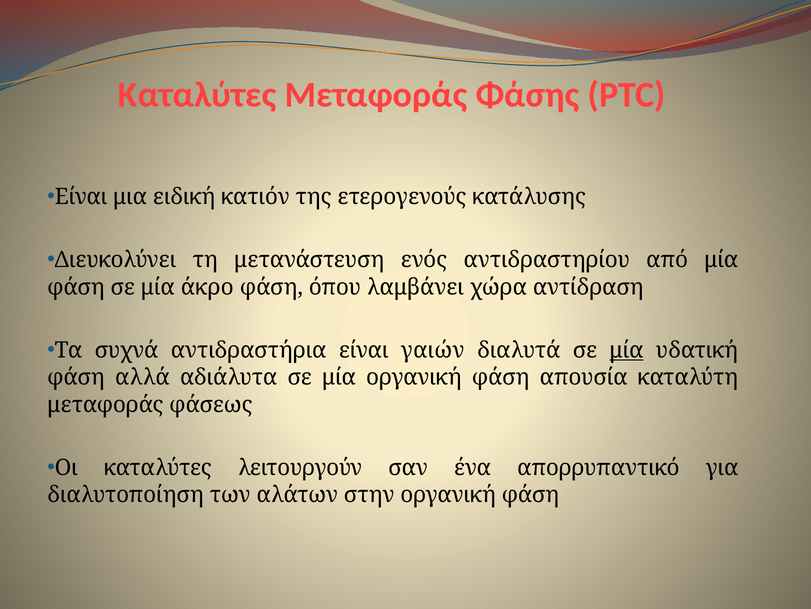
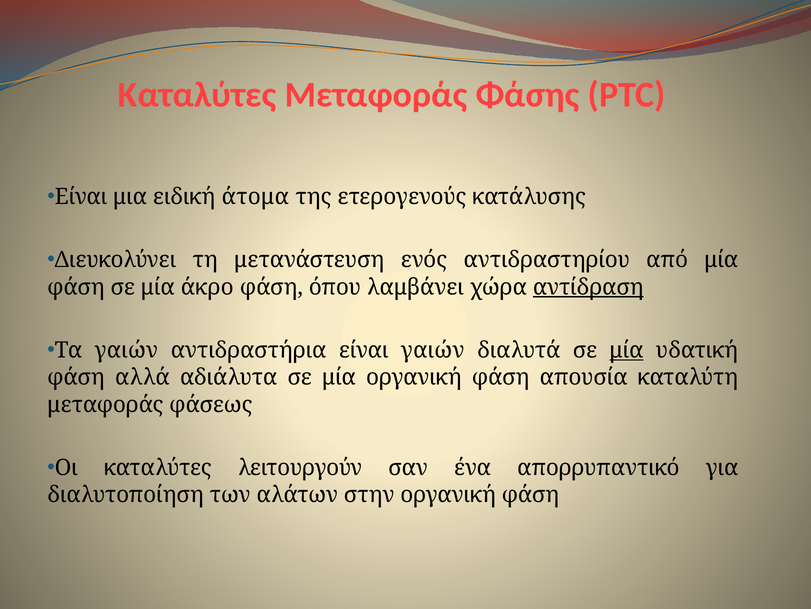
κατιόν: κατιόν -> άτομα
αντίδραση underline: none -> present
Τα συχνά: συχνά -> γαιών
